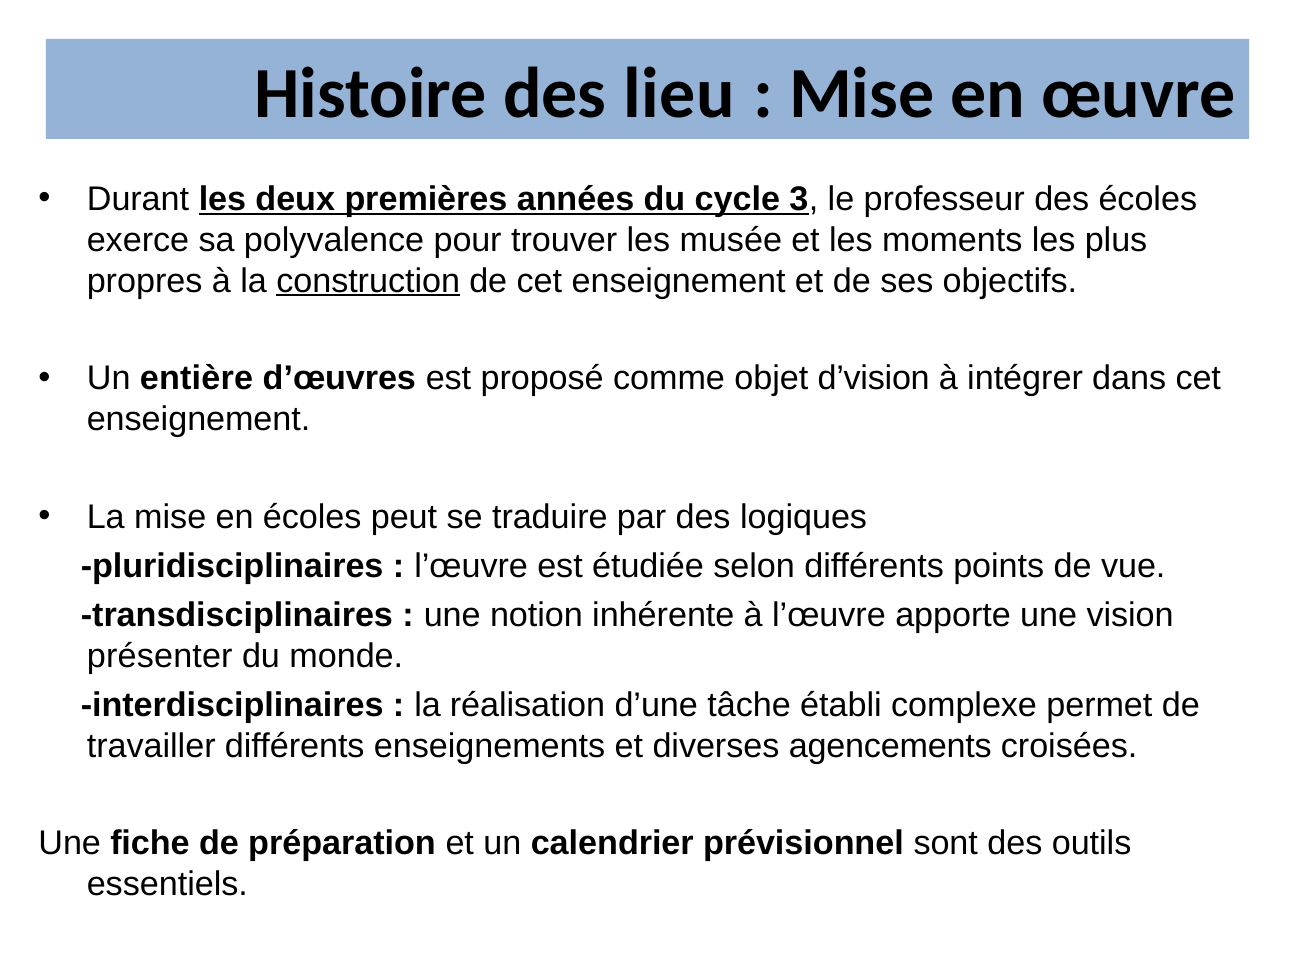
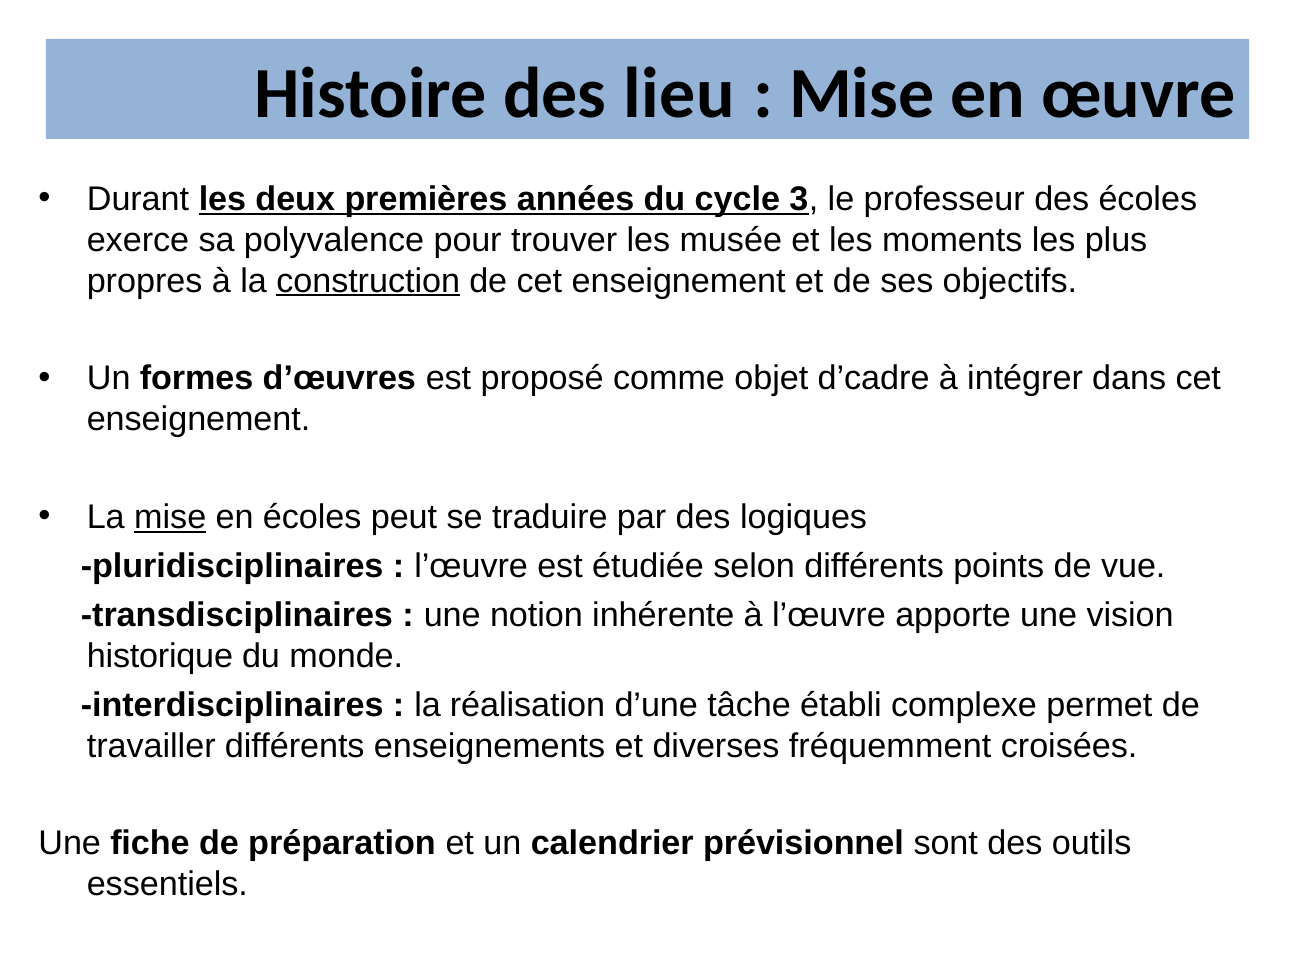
entière: entière -> formes
d’vision: d’vision -> d’cadre
mise at (170, 517) underline: none -> present
présenter: présenter -> historique
agencements: agencements -> fréquemment
